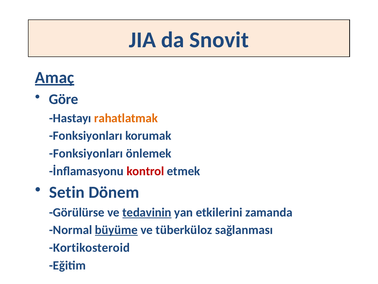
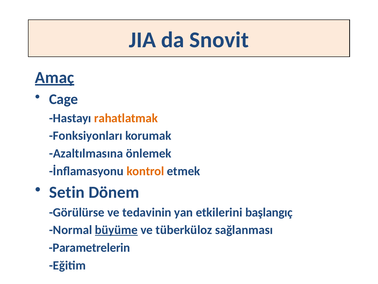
Göre: Göre -> Cage
Fonksiyonları at (86, 153): Fonksiyonları -> Azaltılmasına
kontrol colour: red -> orange
tedavinin underline: present -> none
zamanda: zamanda -> başlangıç
Kortikosteroid: Kortikosteroid -> Parametrelerin
